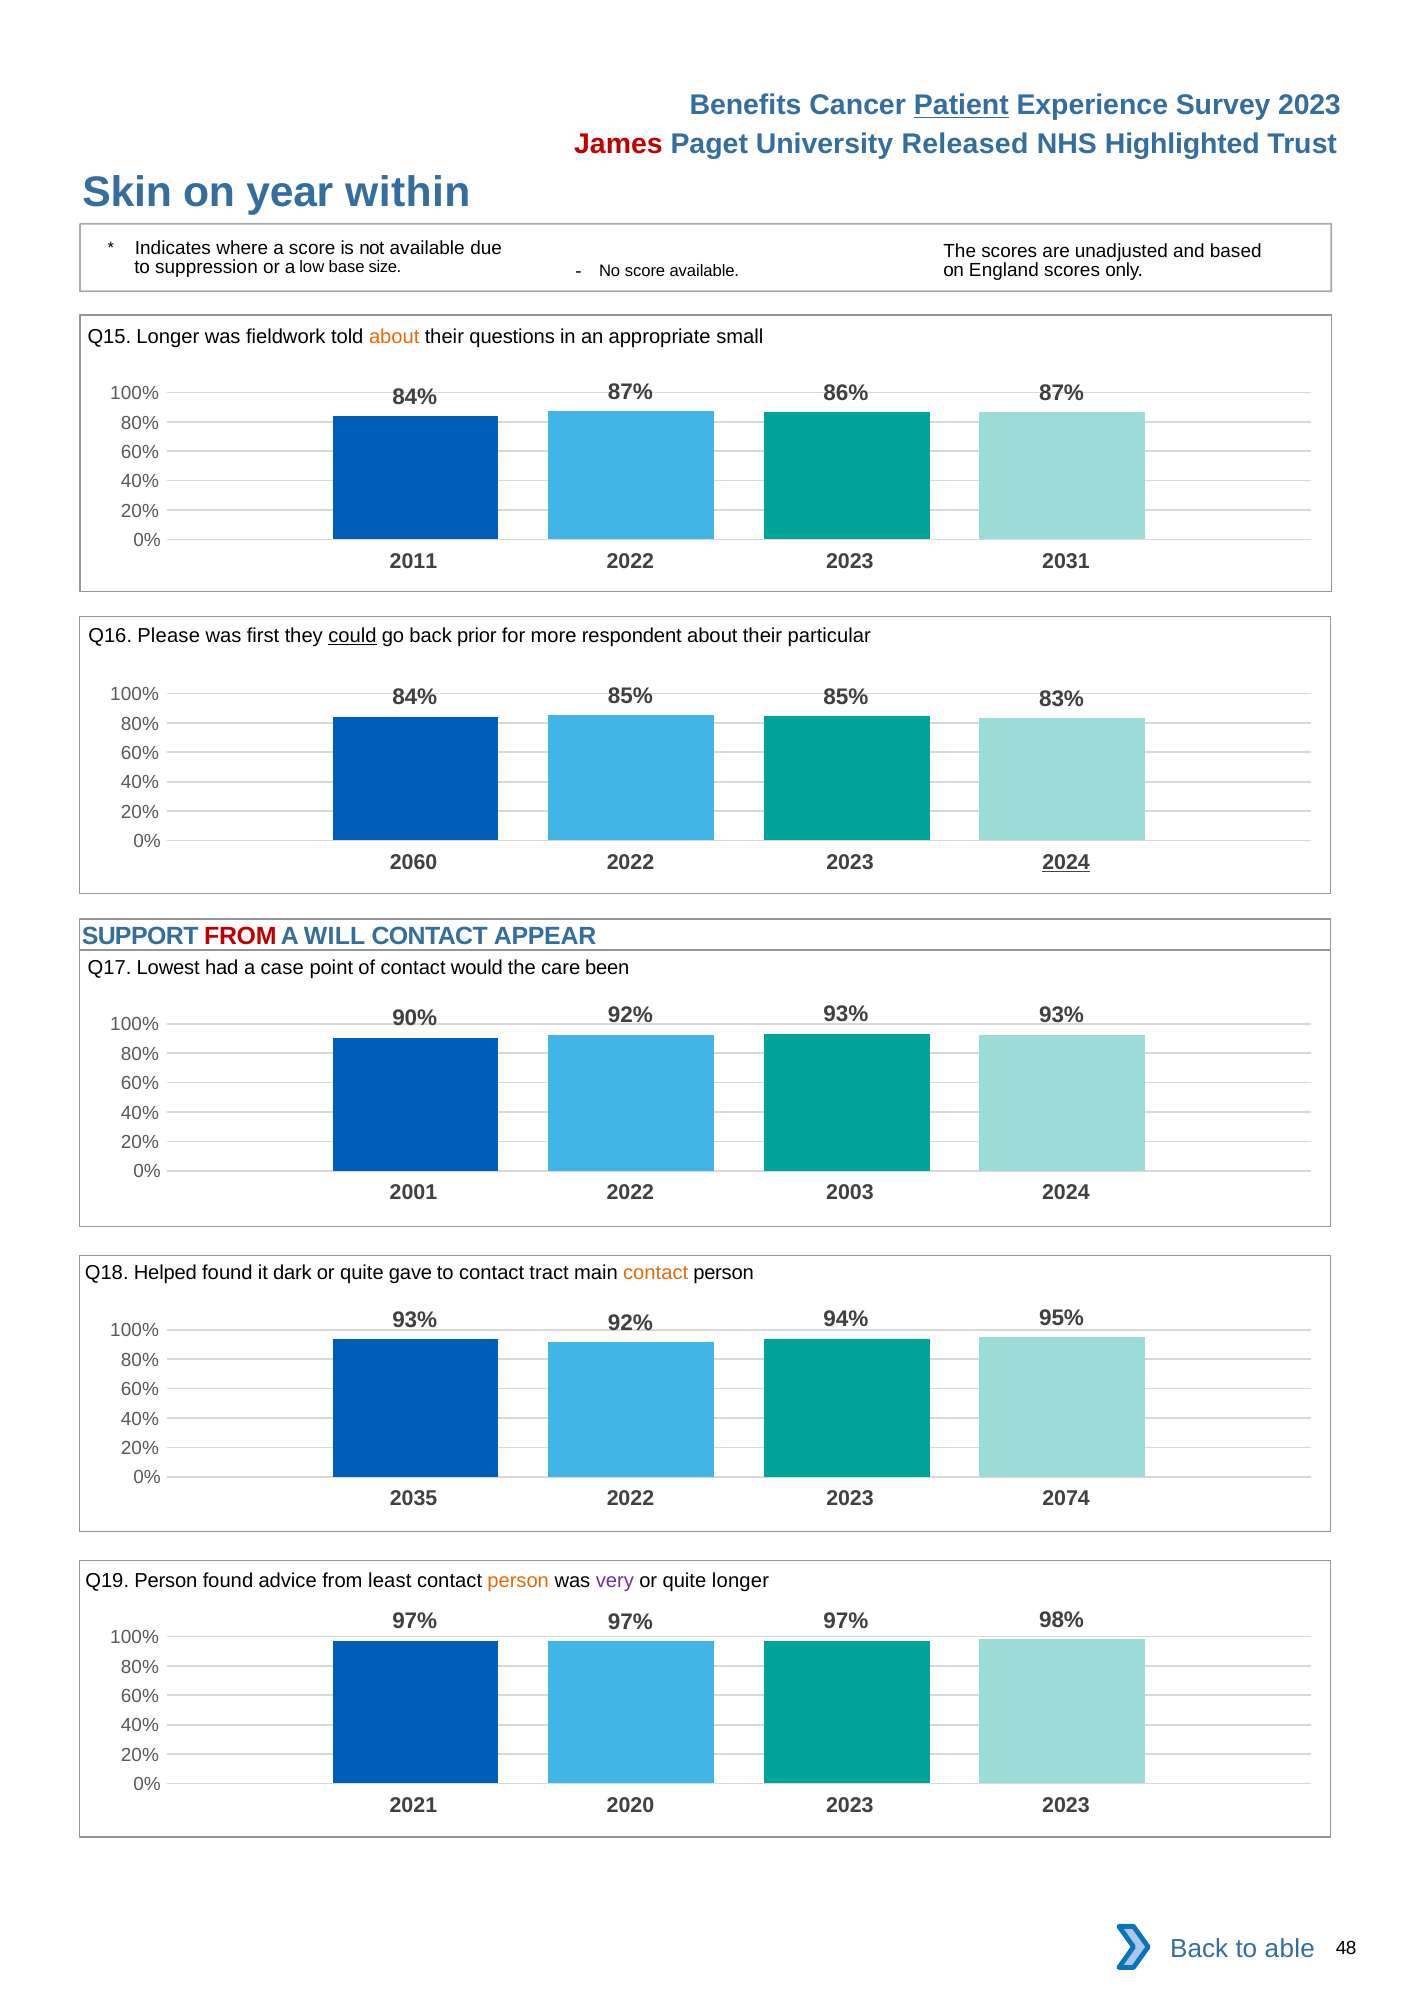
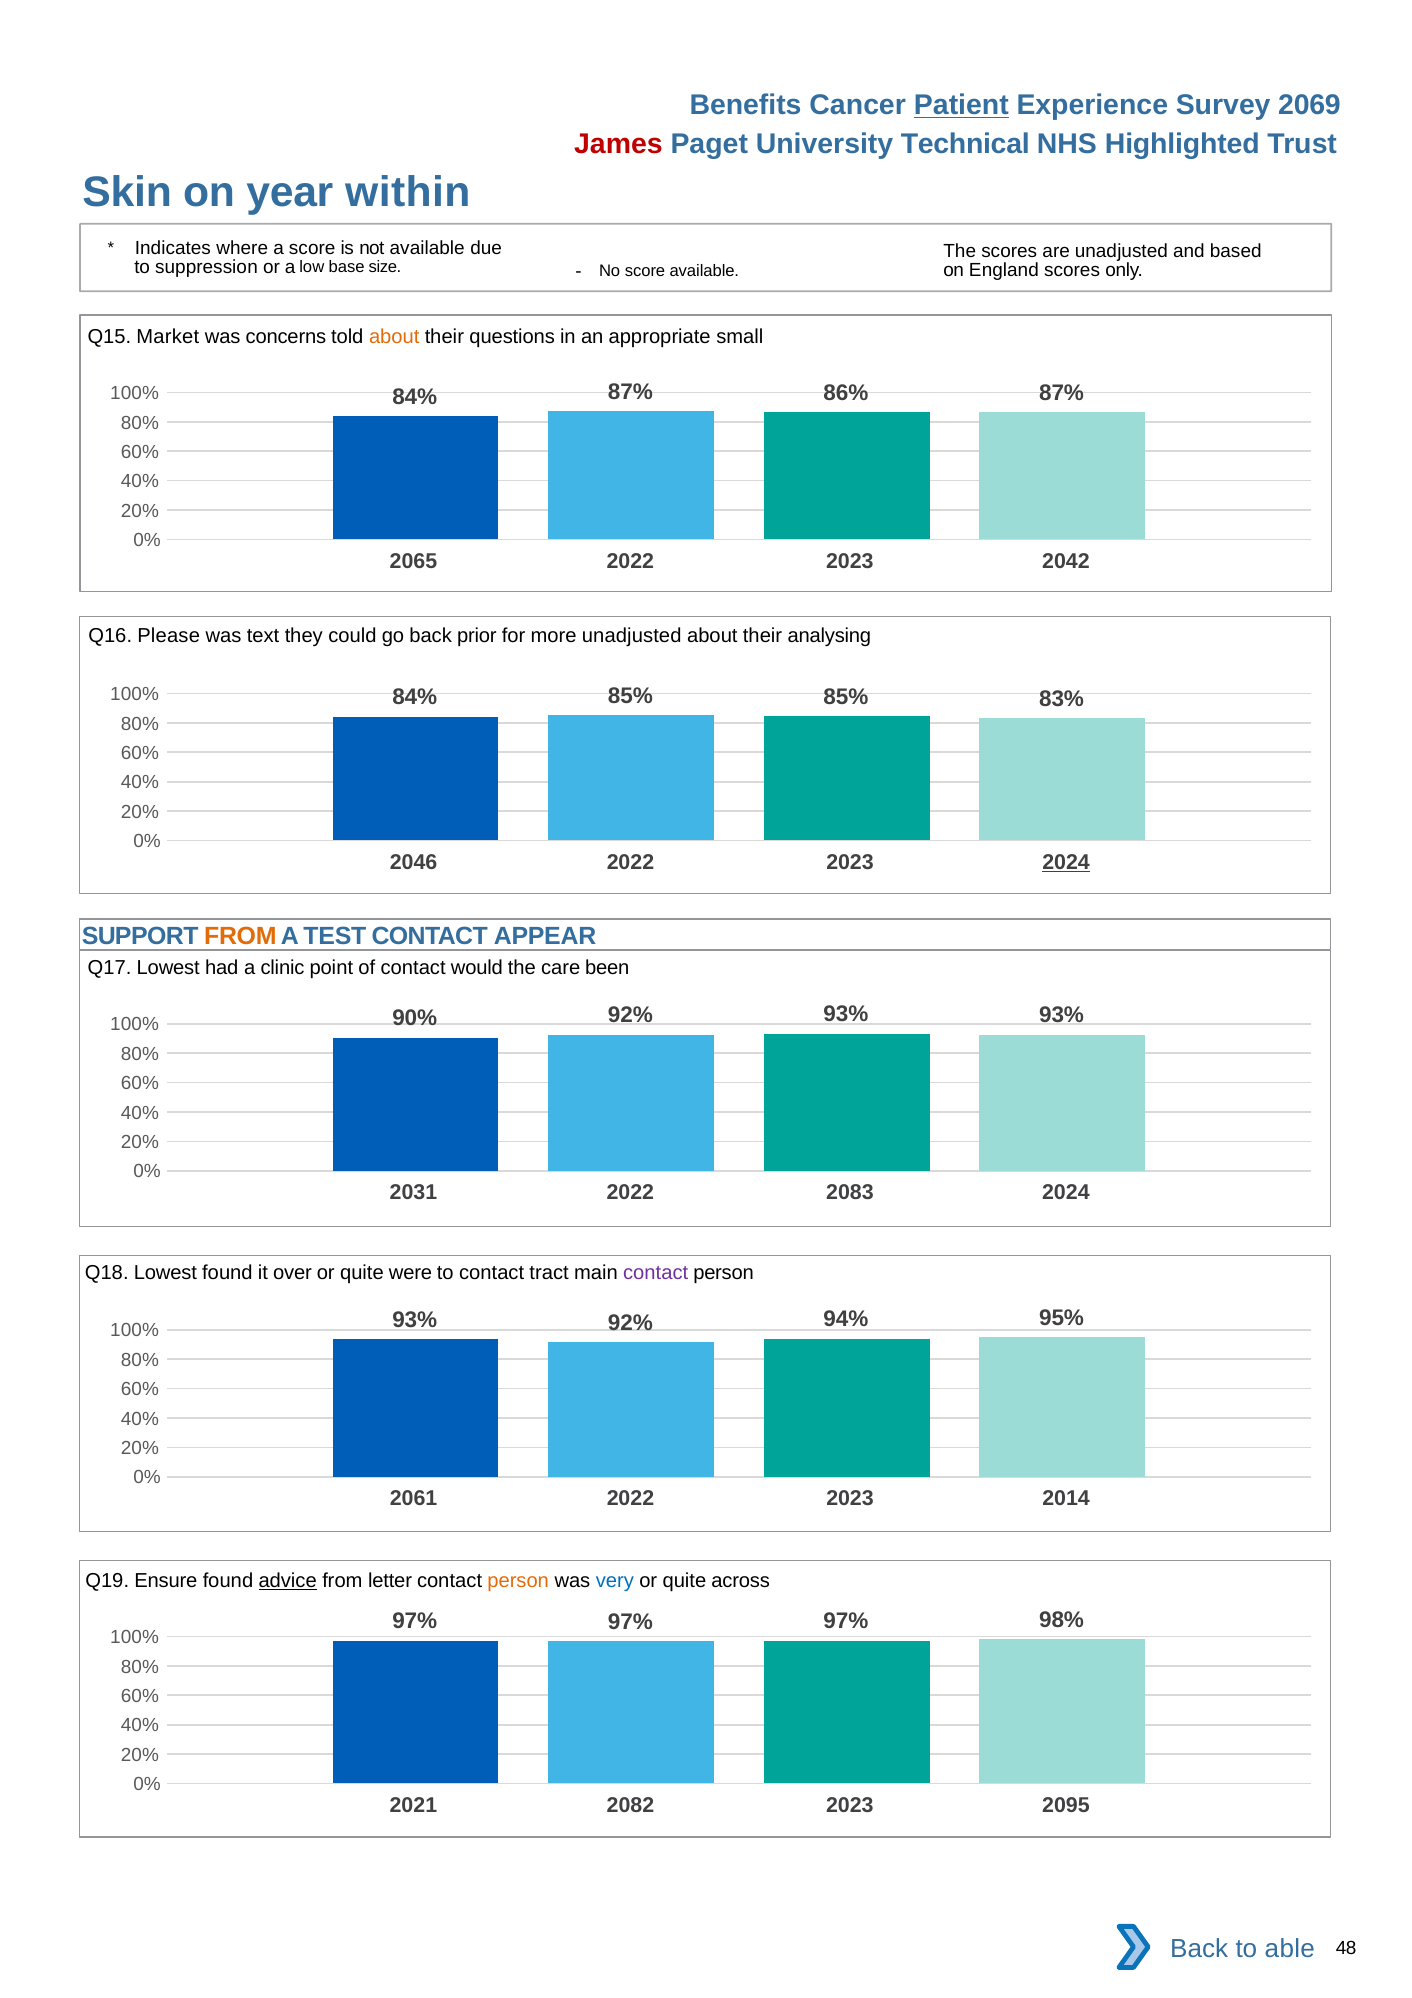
Survey 2023: 2023 -> 2069
Released: Released -> Technical
Q15 Longer: Longer -> Market
fieldwork: fieldwork -> concerns
2011: 2011 -> 2065
2031: 2031 -> 2042
first: first -> text
could underline: present -> none
more respondent: respondent -> unadjusted
particular: particular -> analysing
2060: 2060 -> 2046
FROM at (240, 937) colour: red -> orange
WILL: WILL -> TEST
case: case -> clinic
2001: 2001 -> 2031
2003: 2003 -> 2083
Q18 Helped: Helped -> Lowest
dark: dark -> over
gave: gave -> were
contact at (656, 1273) colour: orange -> purple
2035: 2035 -> 2061
2074: 2074 -> 2014
Q19 Person: Person -> Ensure
advice underline: none -> present
least: least -> letter
very colour: purple -> blue
quite longer: longer -> across
2020: 2020 -> 2082
2023 2023: 2023 -> 2095
